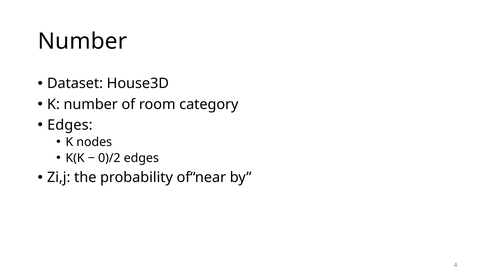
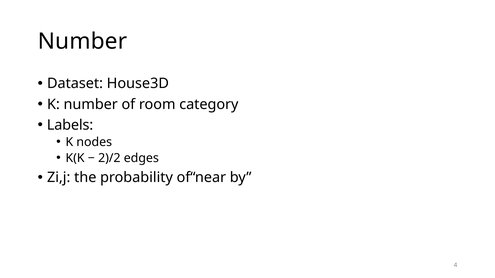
Edges at (70, 125): Edges -> Labels
0)/2: 0)/2 -> 2)/2
